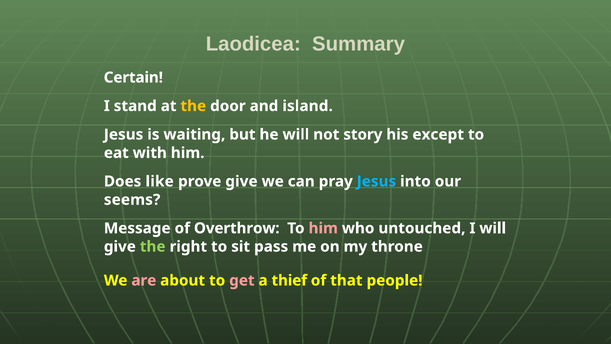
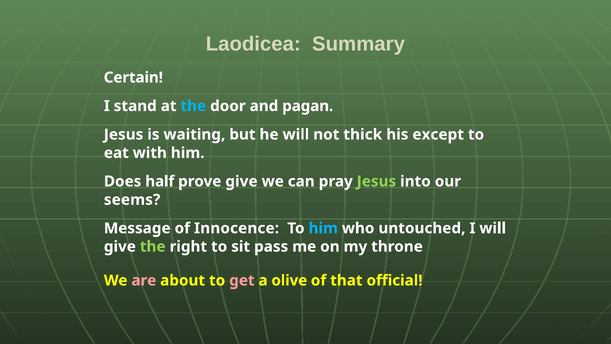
the at (193, 106) colour: yellow -> light blue
island: island -> pagan
story: story -> thick
like: like -> half
Jesus at (376, 181) colour: light blue -> light green
Overthrow: Overthrow -> Innocence
him at (323, 228) colour: pink -> light blue
thief: thief -> olive
people: people -> official
